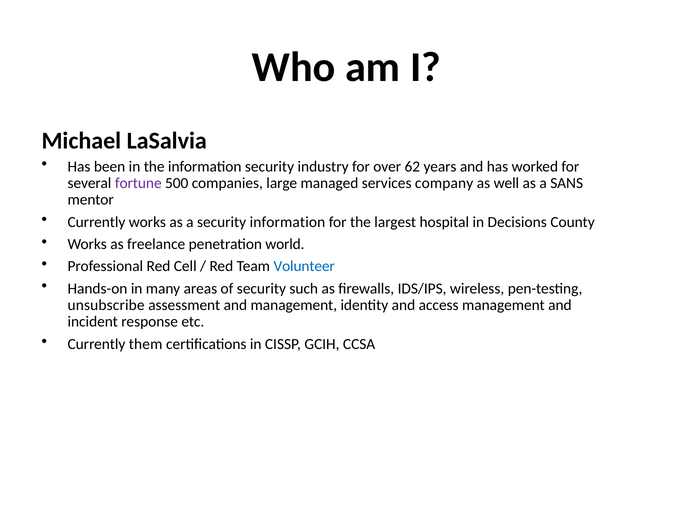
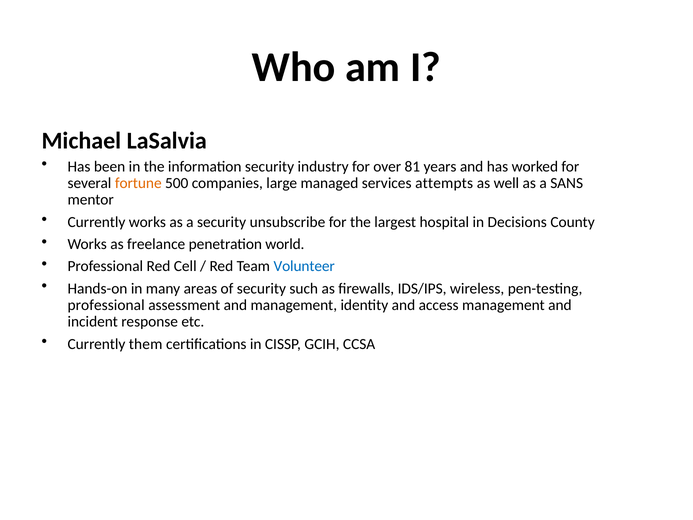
62: 62 -> 81
fortune colour: purple -> orange
company: company -> attempts
security information: information -> unsubscribe
unsubscribe at (106, 305): unsubscribe -> professional
